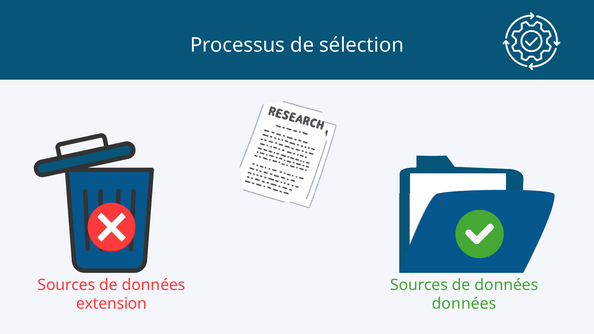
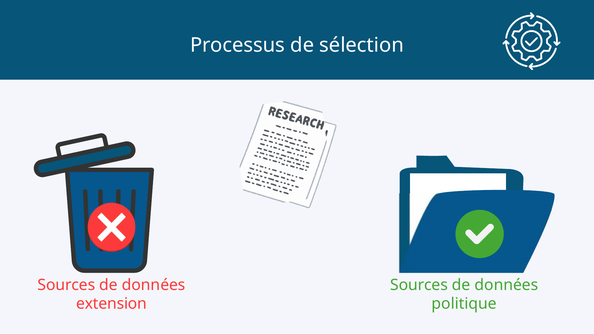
données at (464, 304): données -> politique
